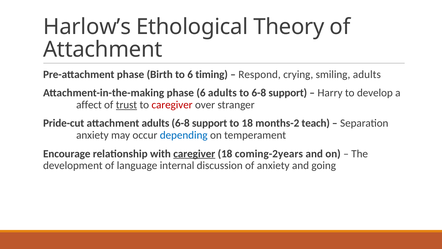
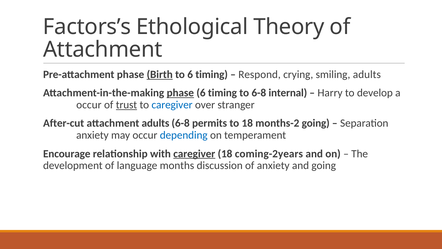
Harlow’s: Harlow’s -> Factors’s
Birth underline: none -> present
phase at (180, 93) underline: none -> present
adults at (222, 93): adults -> timing
to 6-8 support: support -> internal
affect at (89, 105): affect -> occur
caregiver at (172, 105) colour: red -> blue
Pride-cut: Pride-cut -> After-cut
support at (210, 123): support -> permits
months-2 teach: teach -> going
internal: internal -> months
